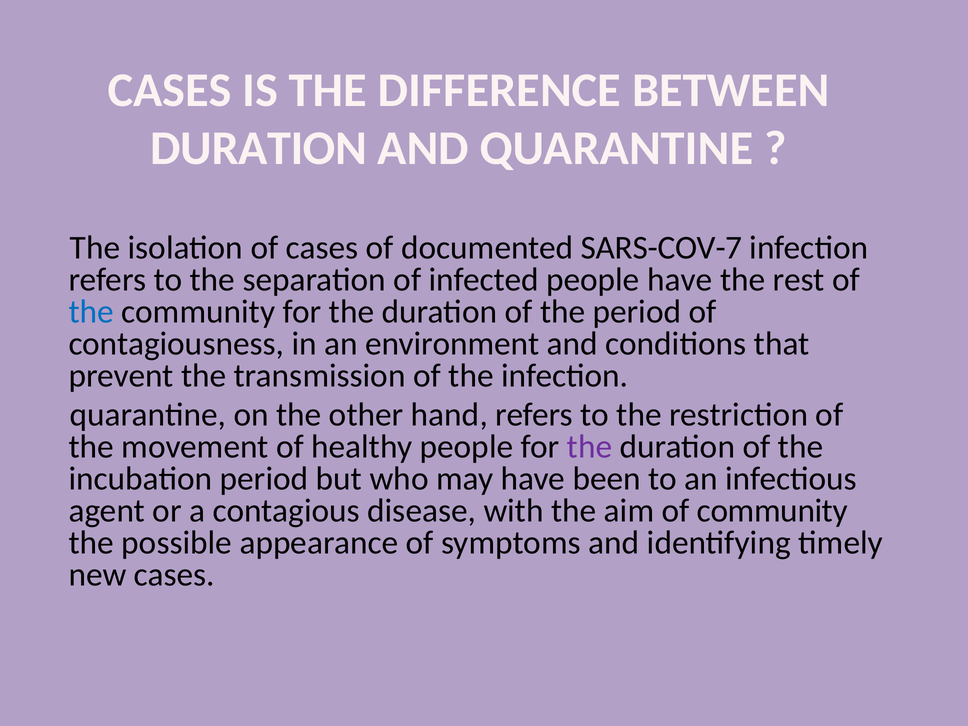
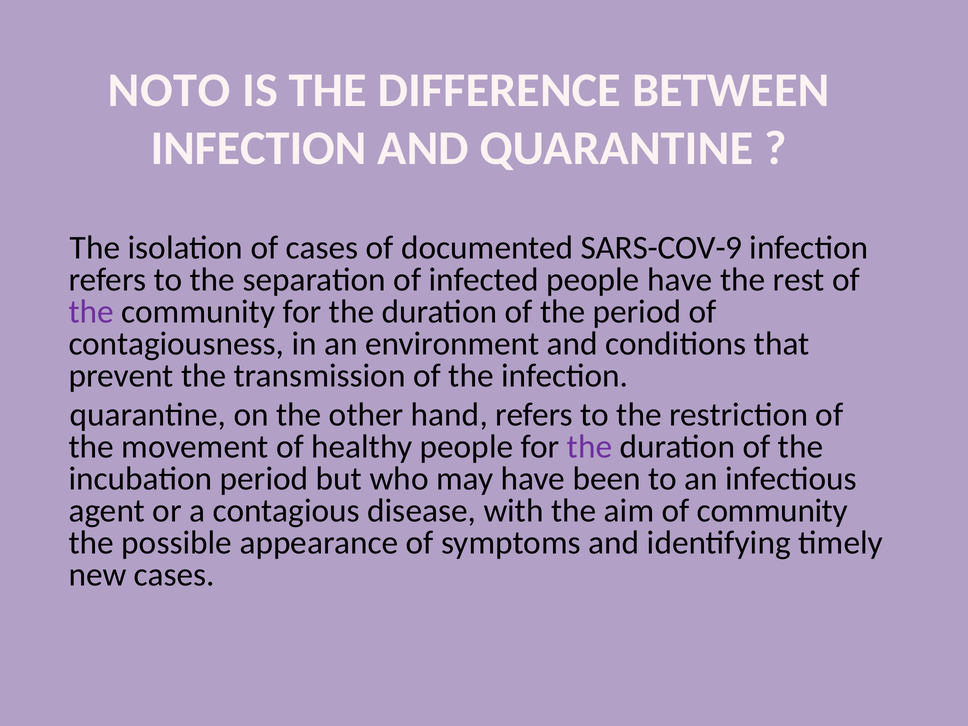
CASES at (170, 90): CASES -> NOTO
DURATION at (259, 148): DURATION -> INFECTION
SARS-COV-7: SARS-COV-7 -> SARS-COV-9
the at (91, 312) colour: blue -> purple
